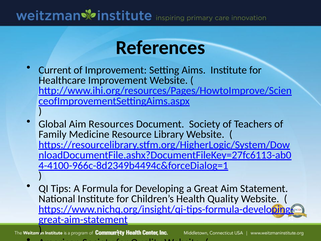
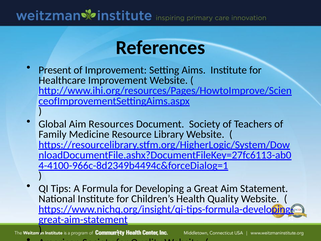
Current: Current -> Present
